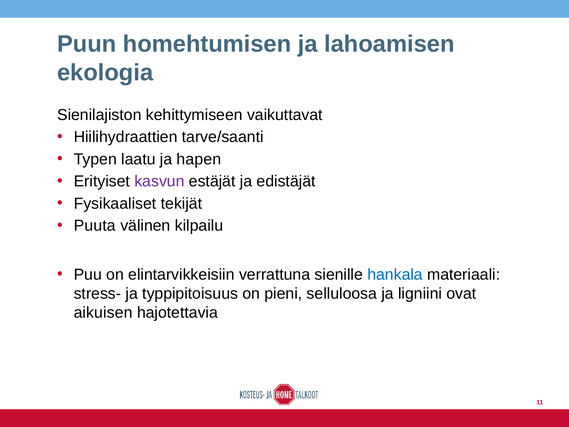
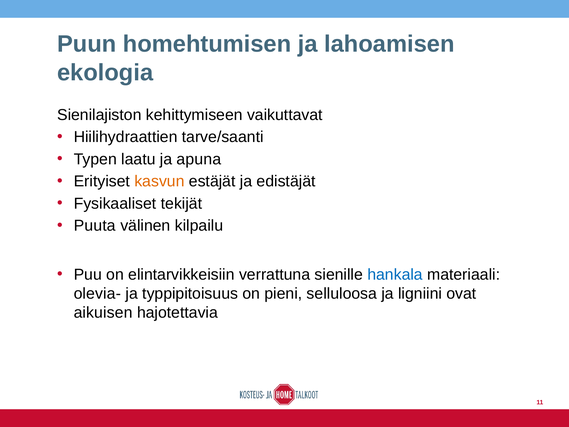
hapen: hapen -> apuna
kasvun colour: purple -> orange
stress-: stress- -> olevia-
